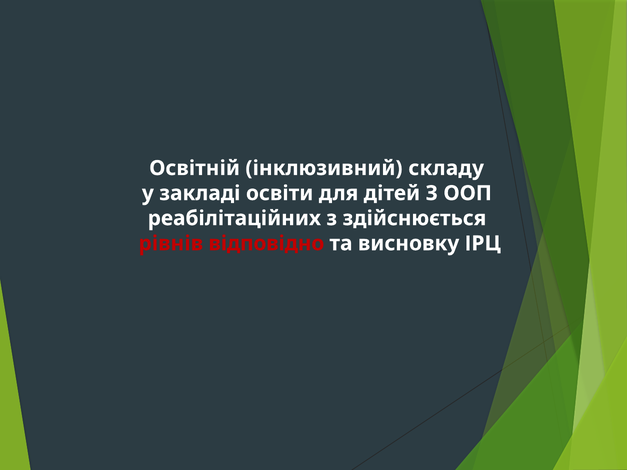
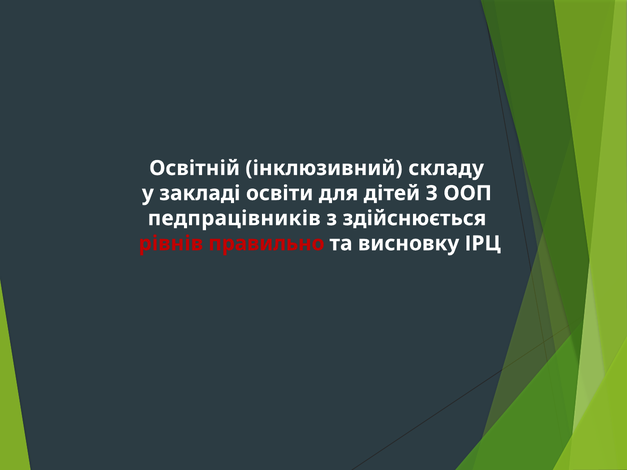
реабілітаційних: реабілітаційних -> педпрацівників
відповідно: відповідно -> правильно
